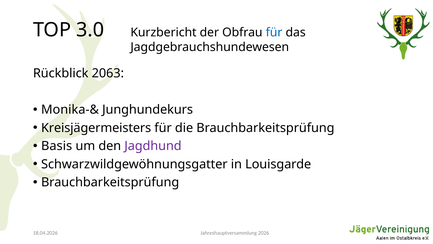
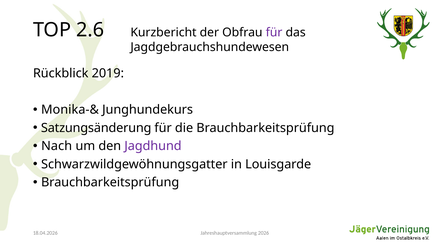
3.0: 3.0 -> 2.6
für at (274, 32) colour: blue -> purple
2063: 2063 -> 2019
Kreisjägermeisters: Kreisjägermeisters -> Satzungsänderung
Basis: Basis -> Nach
